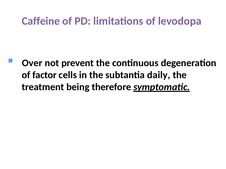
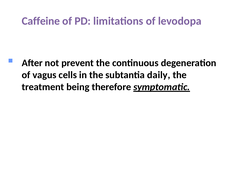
Over: Over -> After
factor: factor -> vagus
